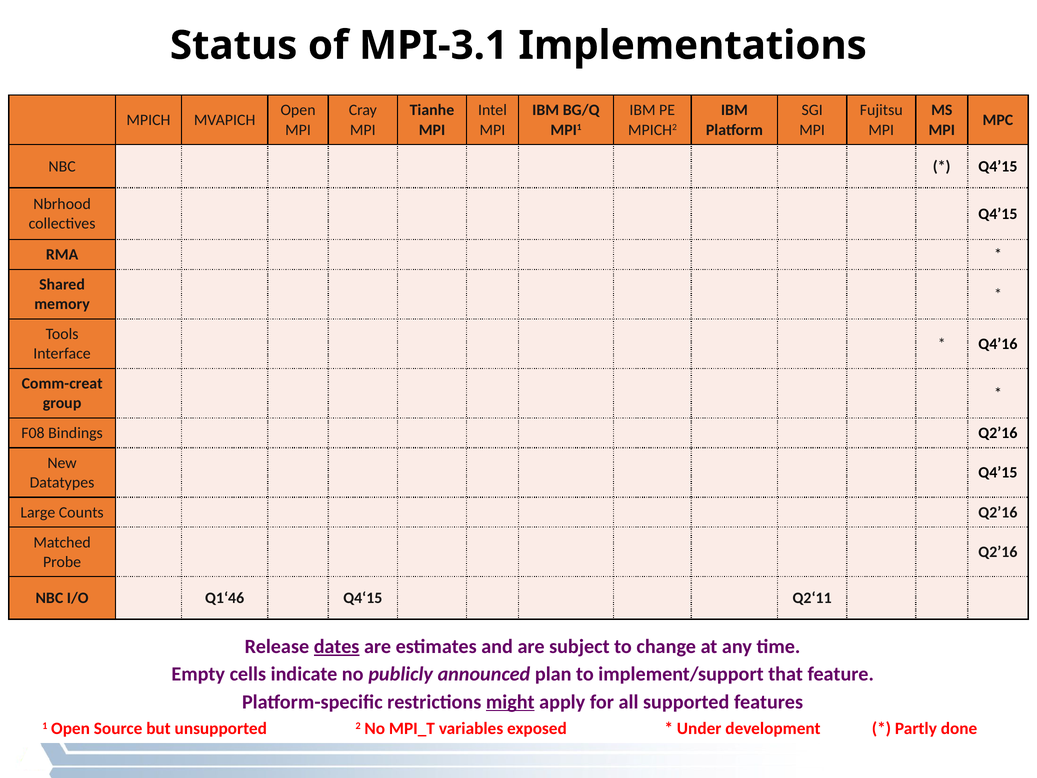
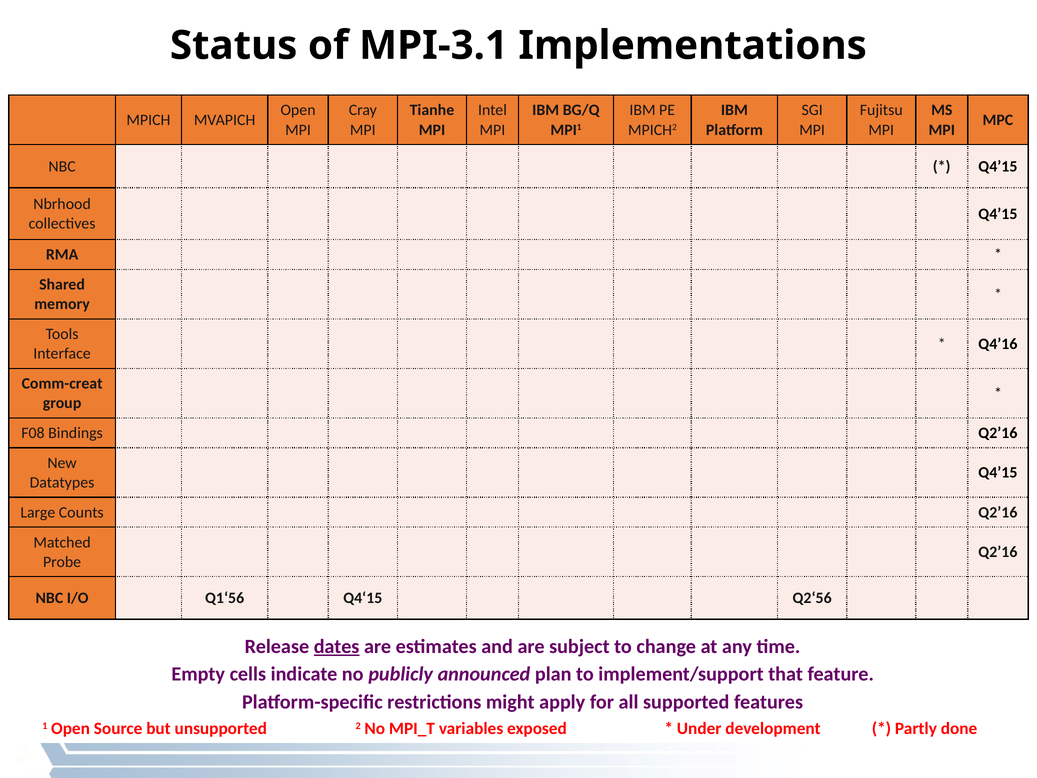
Q1‘46: Q1‘46 -> Q1‘56
Q2‘11: Q2‘11 -> Q2‘56
might underline: present -> none
